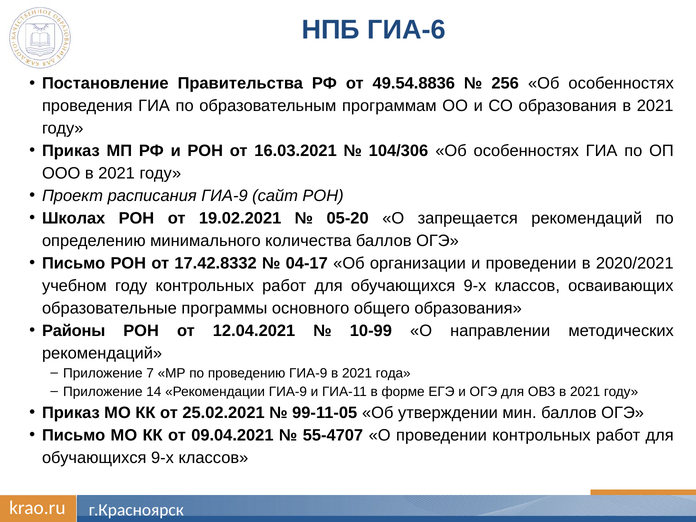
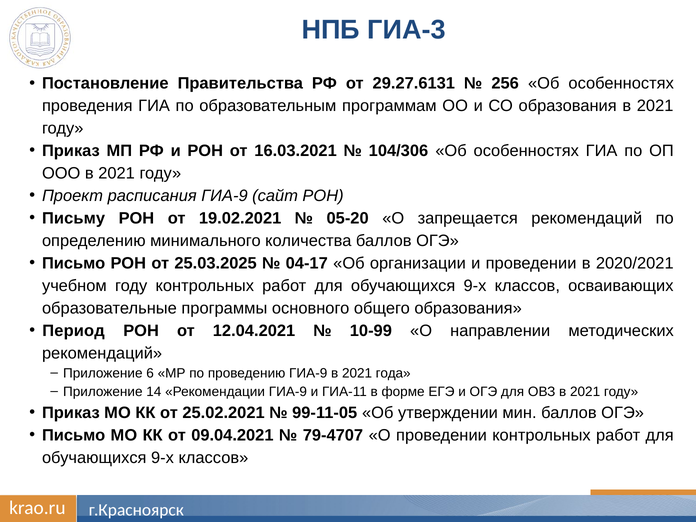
ГИА-6: ГИА-6 -> ГИА-3
49.54.8836: 49.54.8836 -> 29.27.6131
Школах: Школах -> Письму
17.42.8332: 17.42.8332 -> 25.03.2025
Районы: Районы -> Период
7: 7 -> 6
55-4707: 55-4707 -> 79-4707
